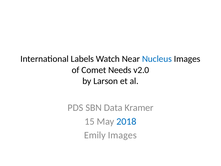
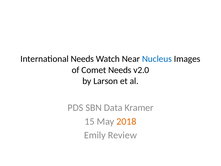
International Labels: Labels -> Needs
2018 colour: blue -> orange
Emily Images: Images -> Review
